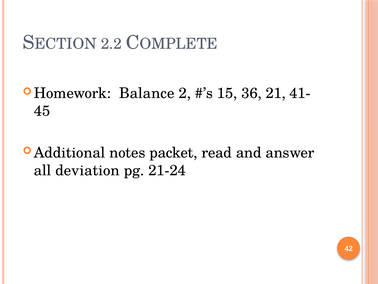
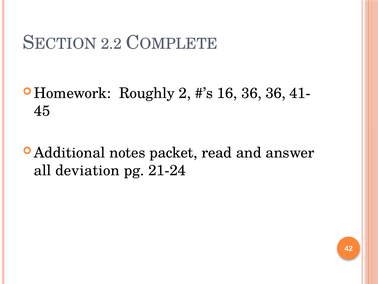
Balance: Balance -> Roughly
15: 15 -> 16
36 21: 21 -> 36
